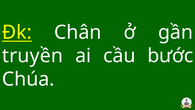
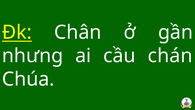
truyền: truyền -> nhưng
bước: bước -> chán
